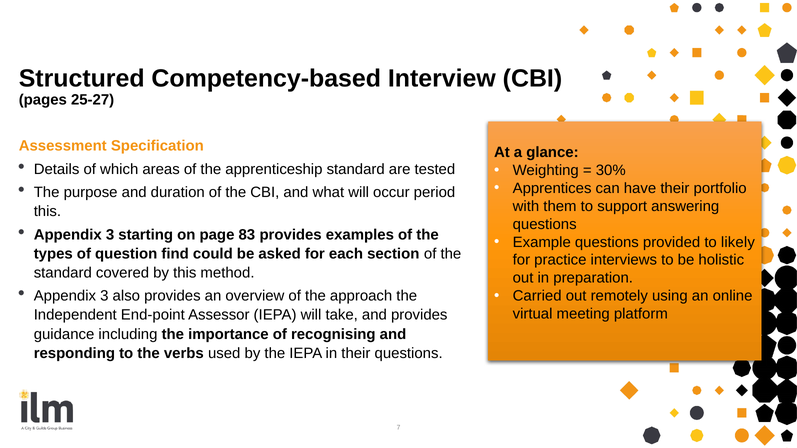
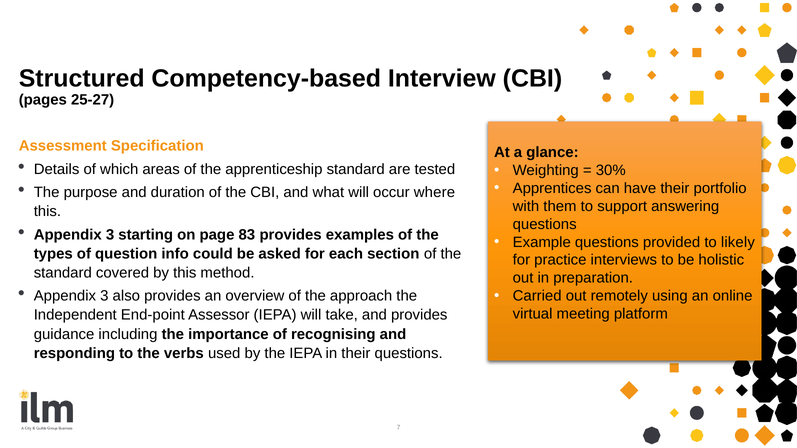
period: period -> where
find: find -> info
